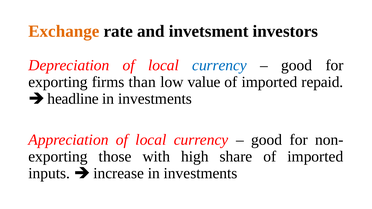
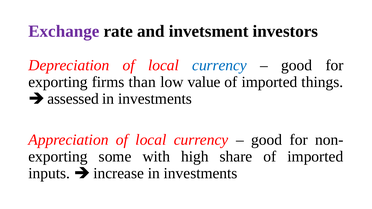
Exchange colour: orange -> purple
repaid: repaid -> things
headline: headline -> assessed
those: those -> some
